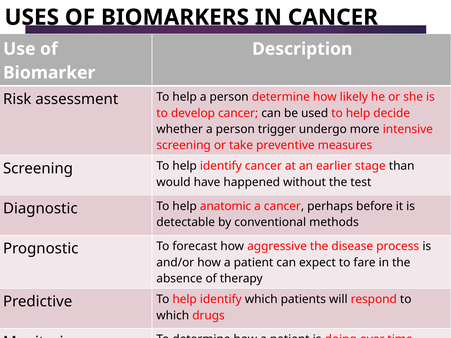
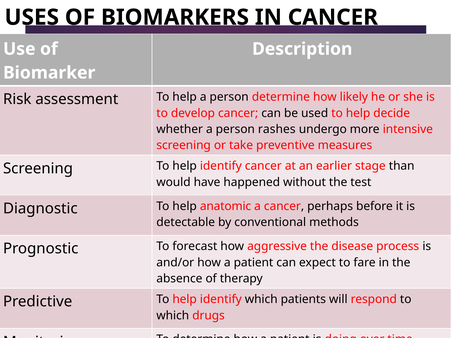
trigger: trigger -> rashes
